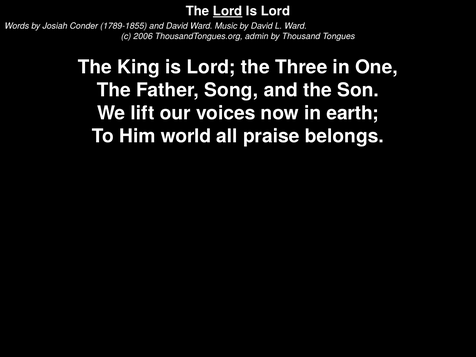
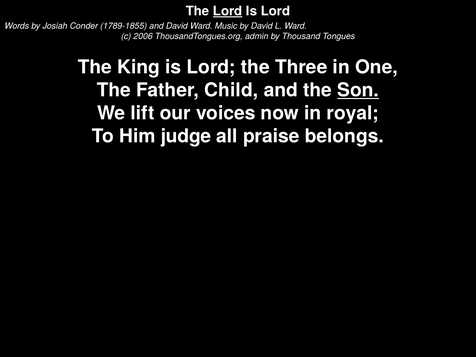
Song: Song -> Child
Son underline: none -> present
earth: earth -> royal
world: world -> judge
